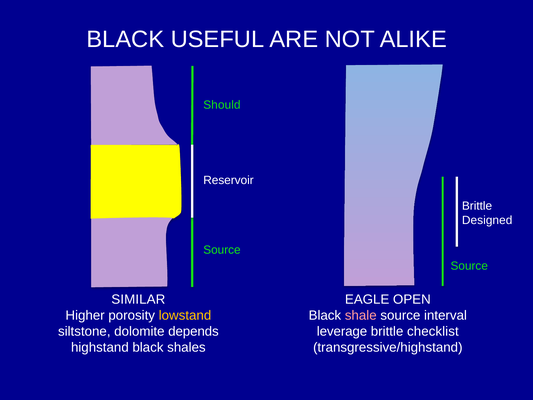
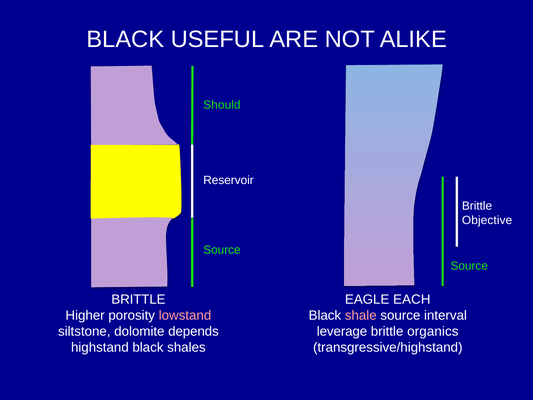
Designed: Designed -> Objective
SIMILAR at (138, 299): SIMILAR -> BRITTLE
OPEN: OPEN -> EACH
lowstand colour: yellow -> pink
checklist: checklist -> organics
